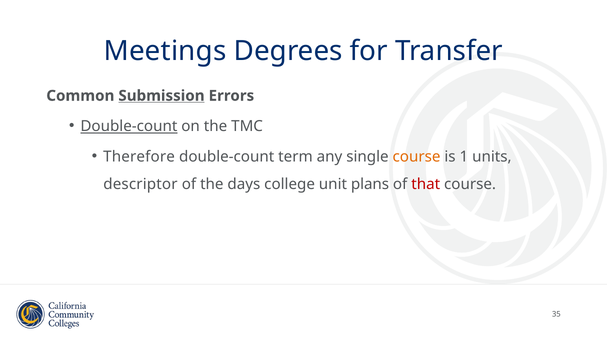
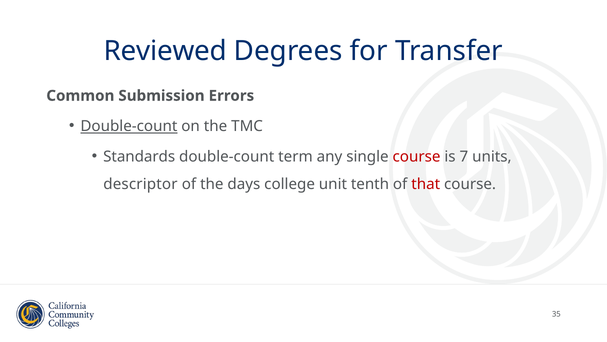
Meetings: Meetings -> Reviewed
Submission underline: present -> none
Therefore: Therefore -> Standards
course at (417, 157) colour: orange -> red
1: 1 -> 7
plans: plans -> tenth
